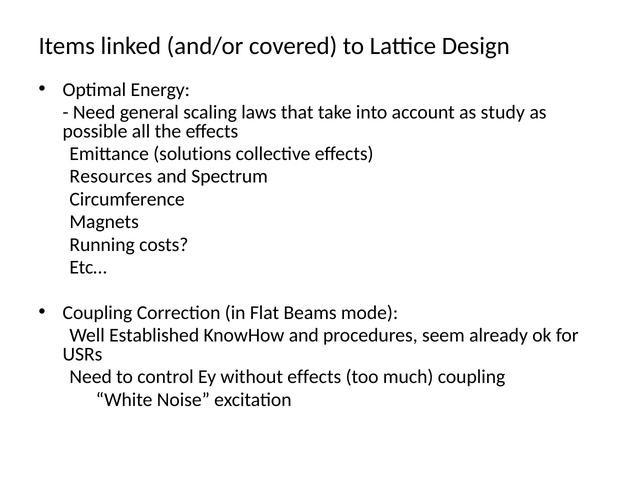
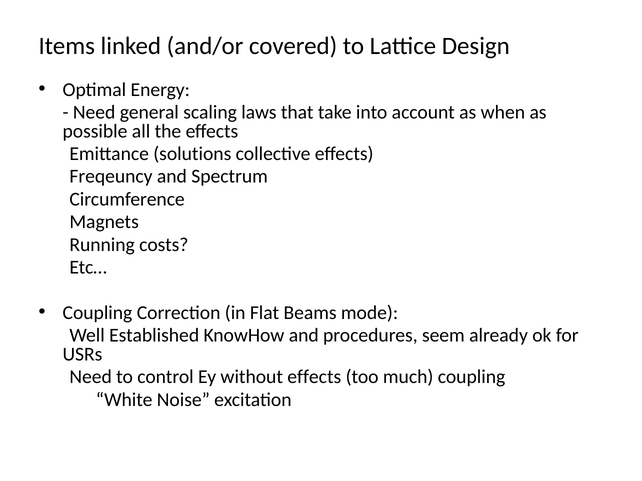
study: study -> when
Resources: Resources -> Freqeuncy
